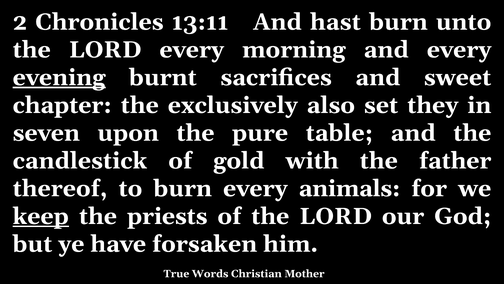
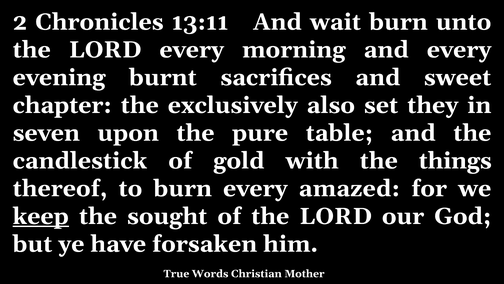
hast: hast -> wait
evening underline: present -> none
father: father -> things
animals: animals -> amazed
priests: priests -> sought
